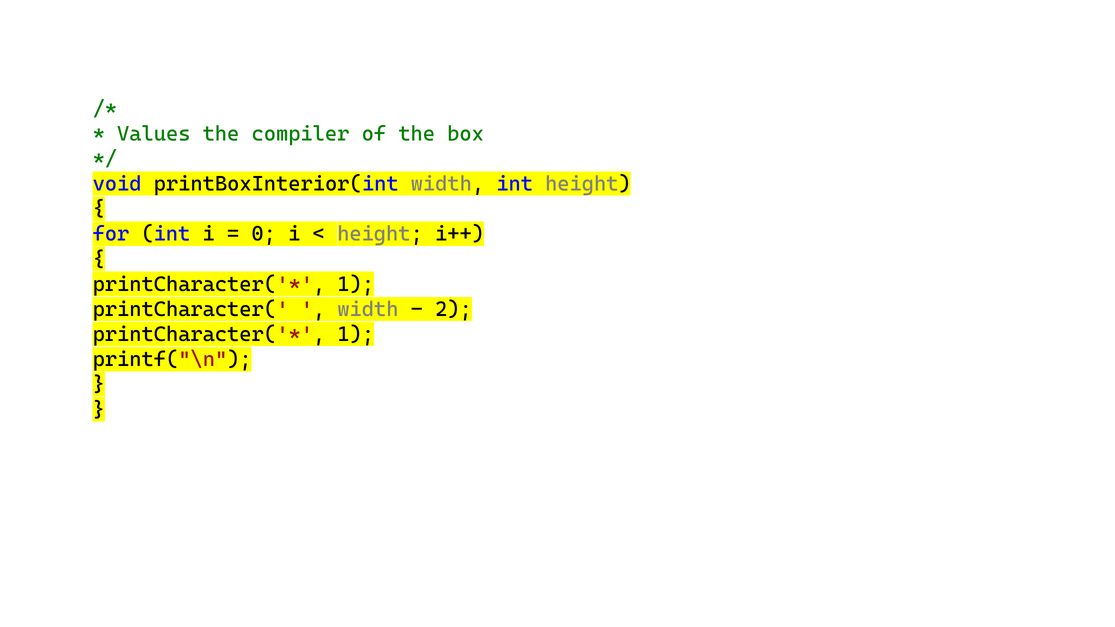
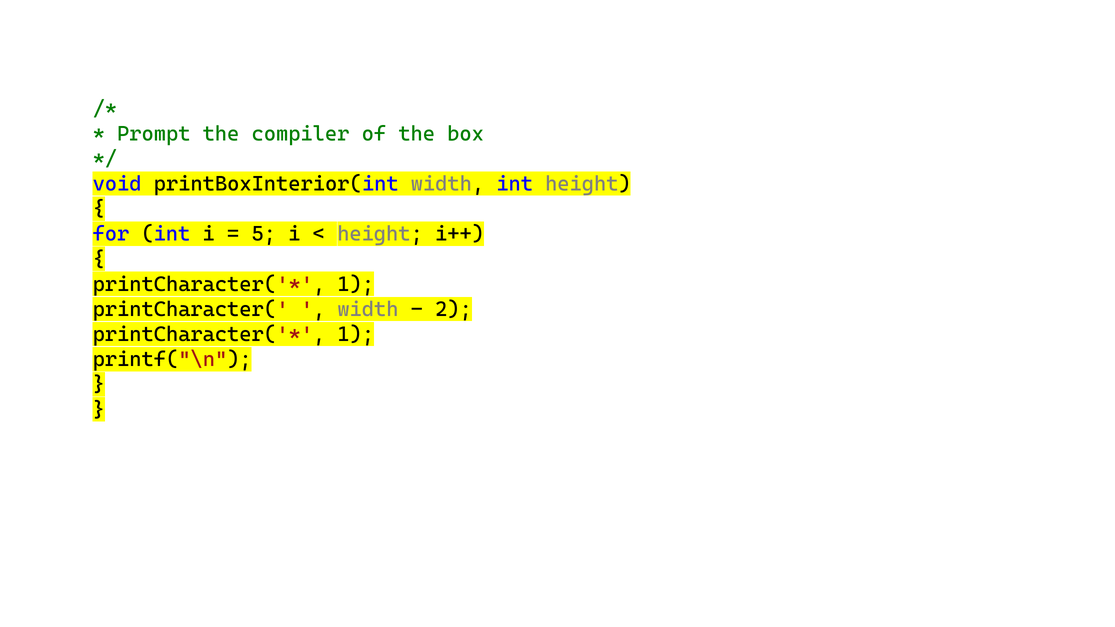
Values: Values -> Prompt
0: 0 -> 5
